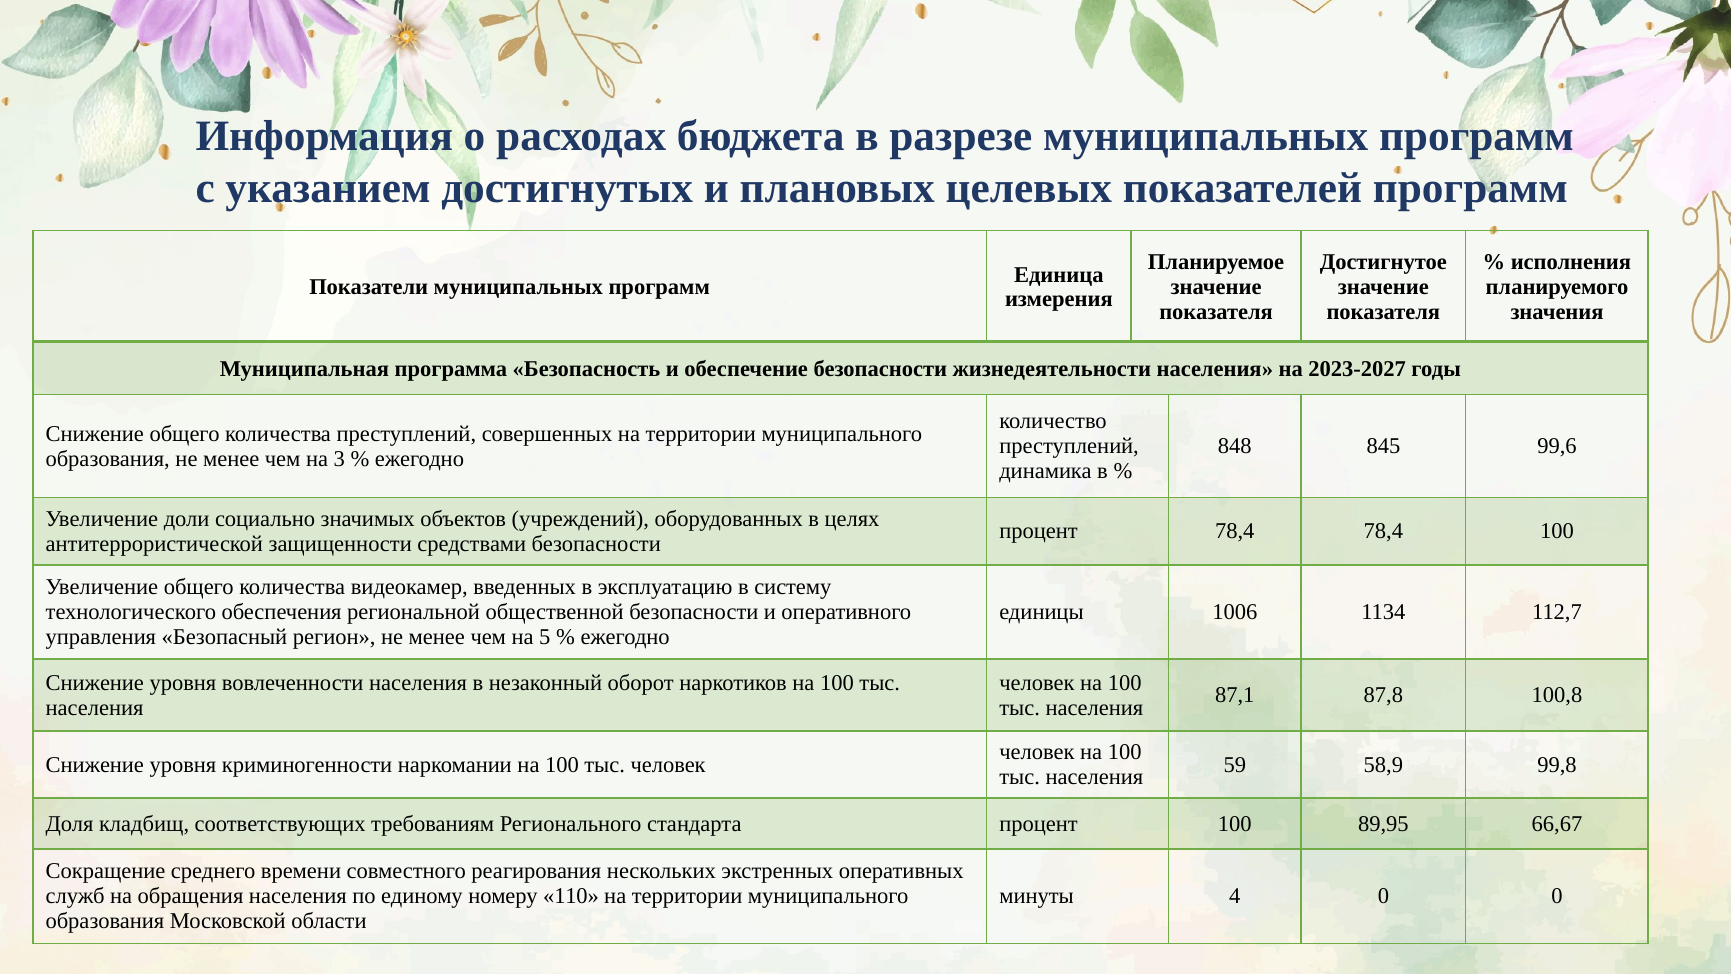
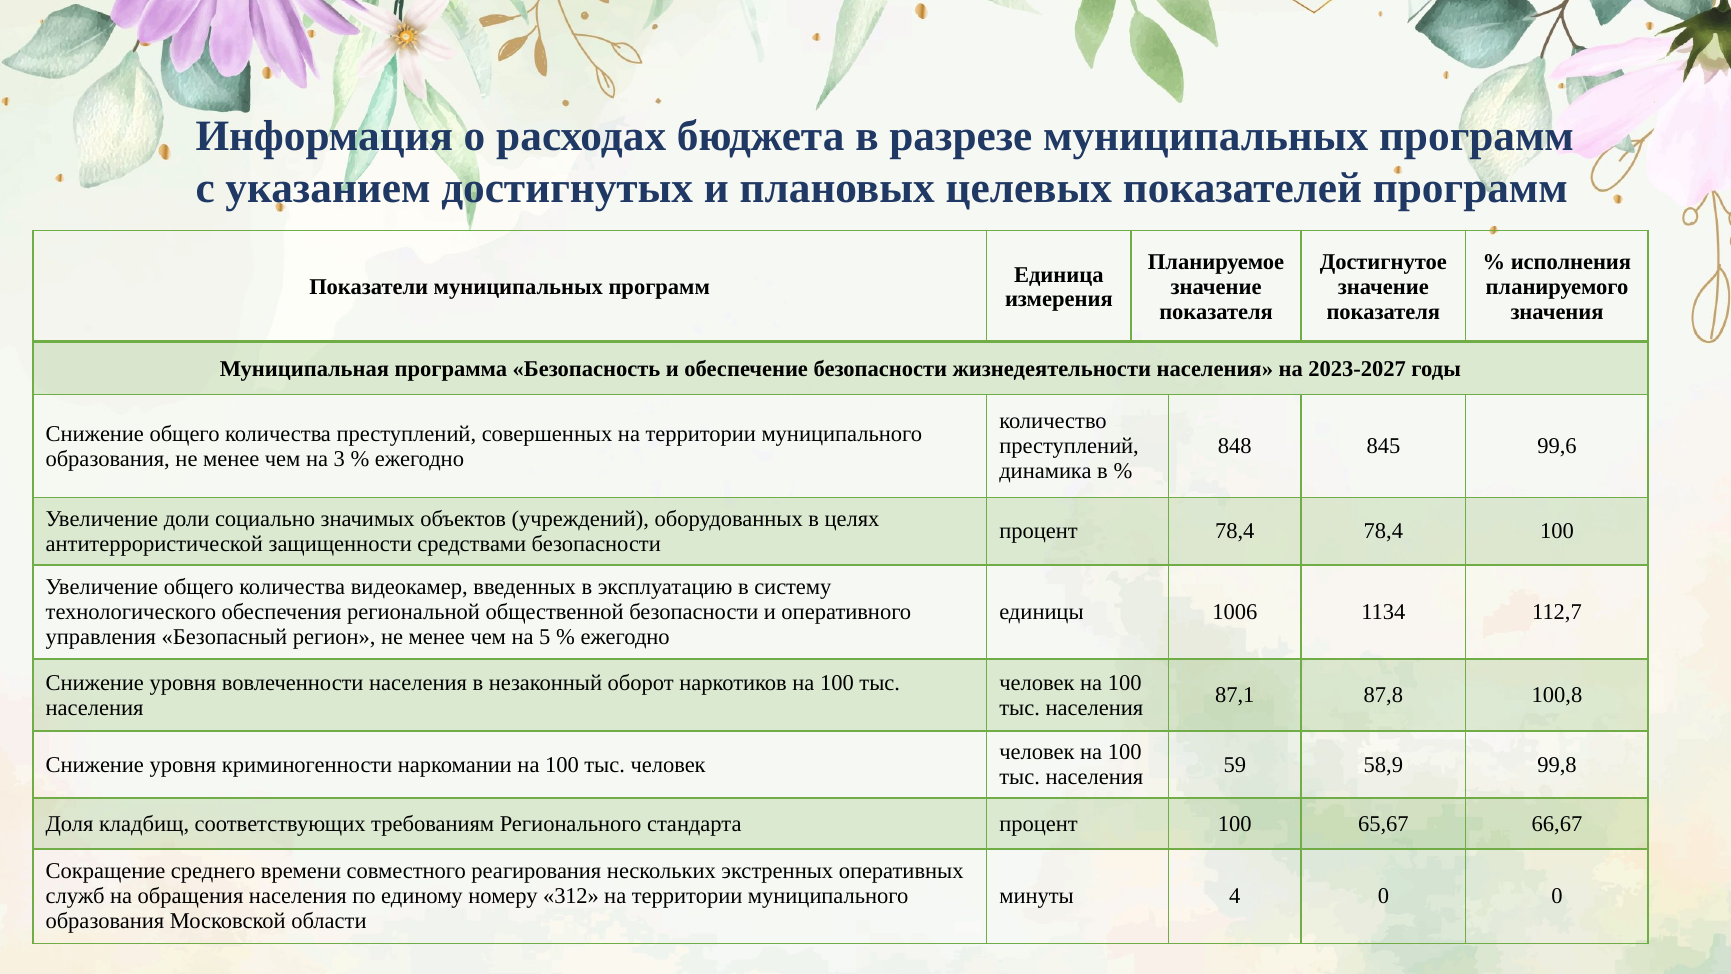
89,95: 89,95 -> 65,67
110: 110 -> 312
